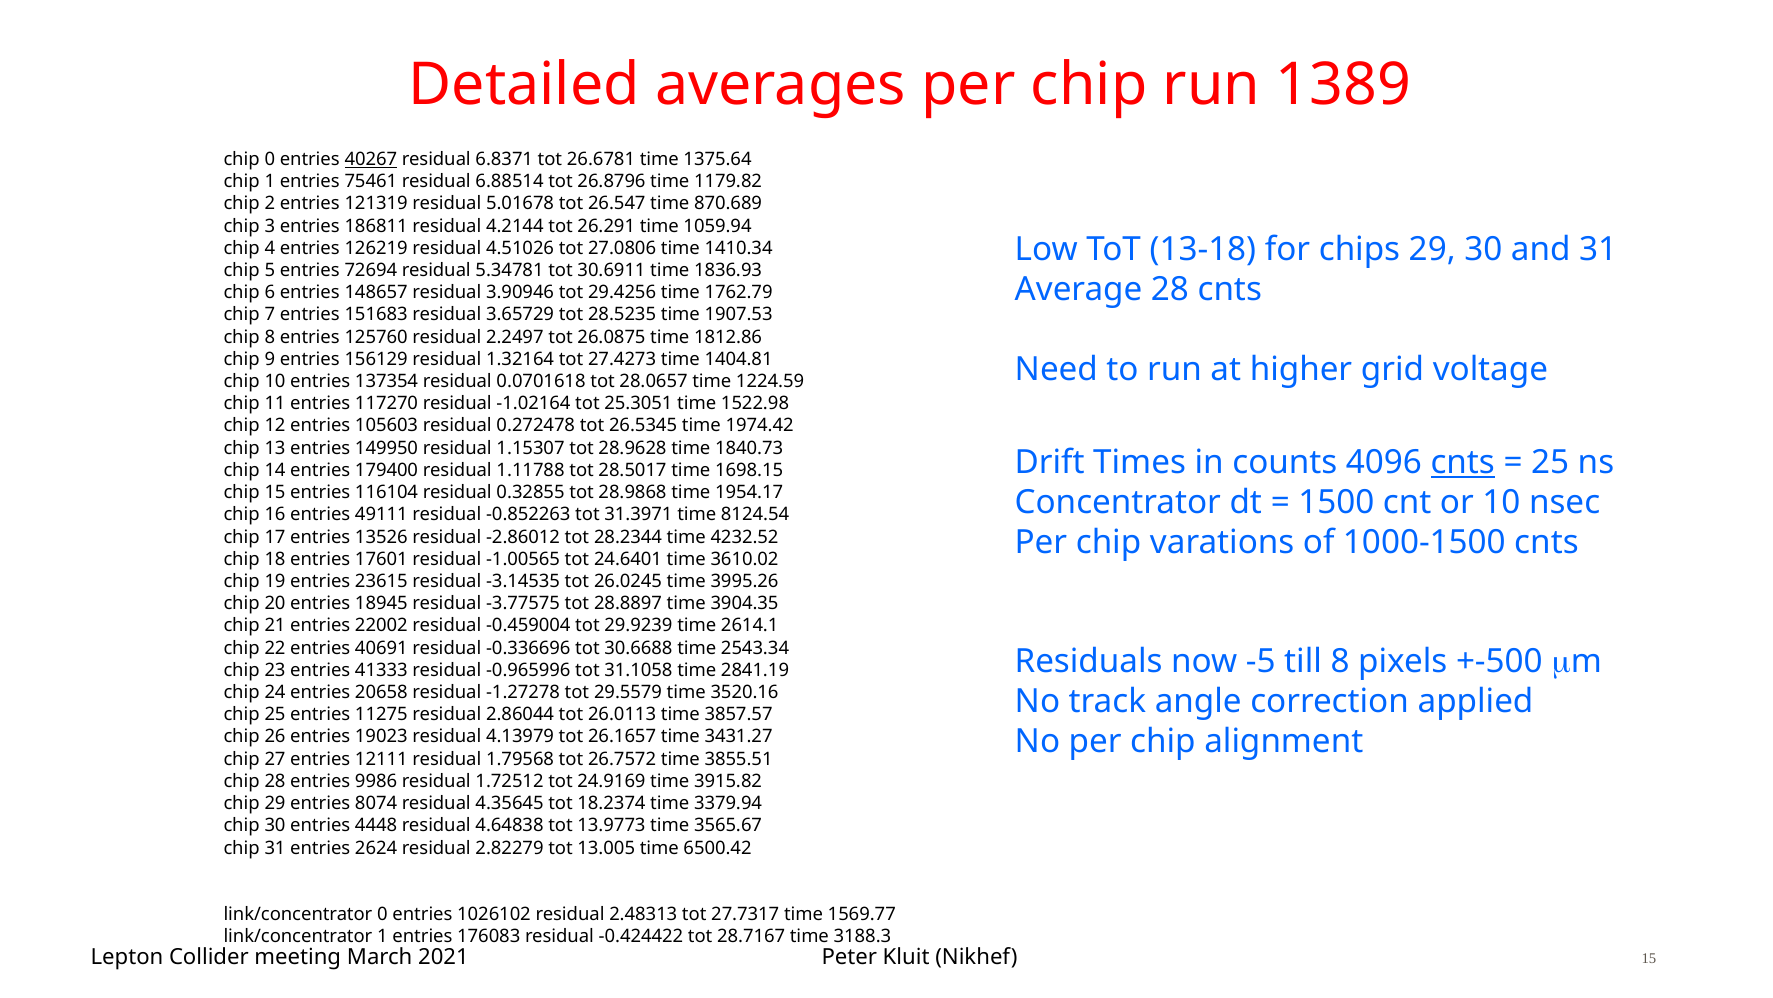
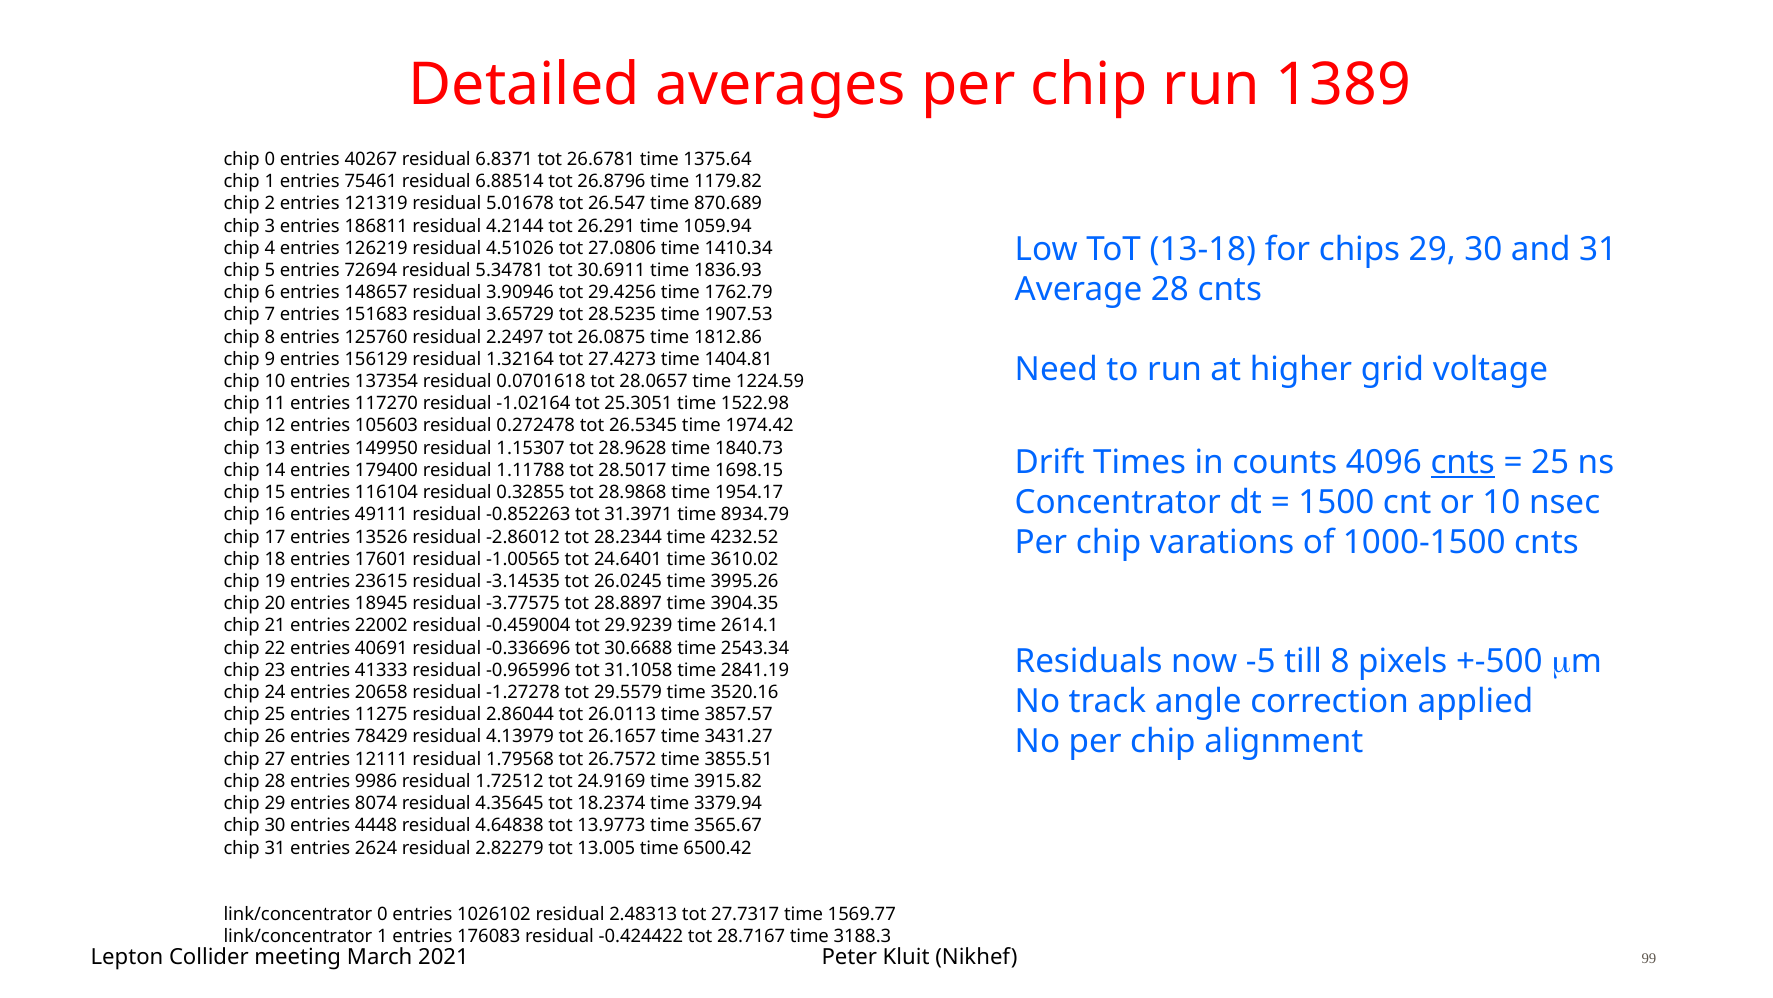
40267 underline: present -> none
8124.54: 8124.54 -> 8934.79
19023: 19023 -> 78429
15 at (1649, 958): 15 -> 99
